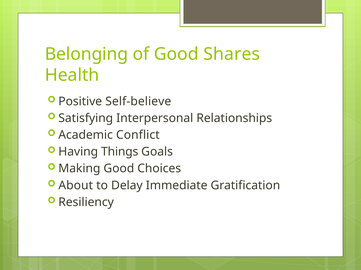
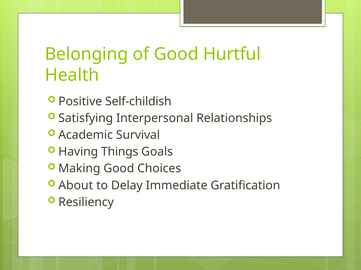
Shares: Shares -> Hurtful
Self-believe: Self-believe -> Self-childish
Conflict: Conflict -> Survival
